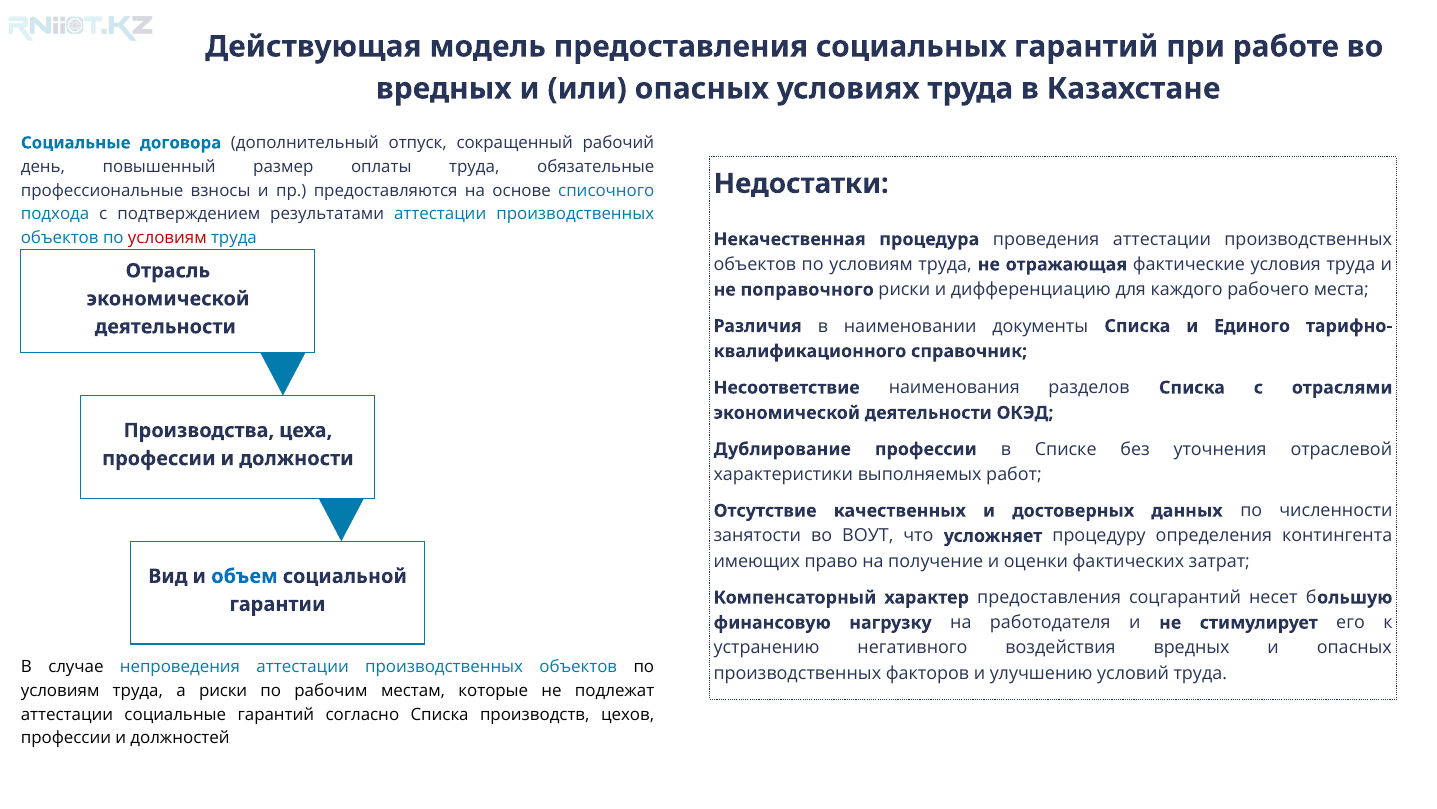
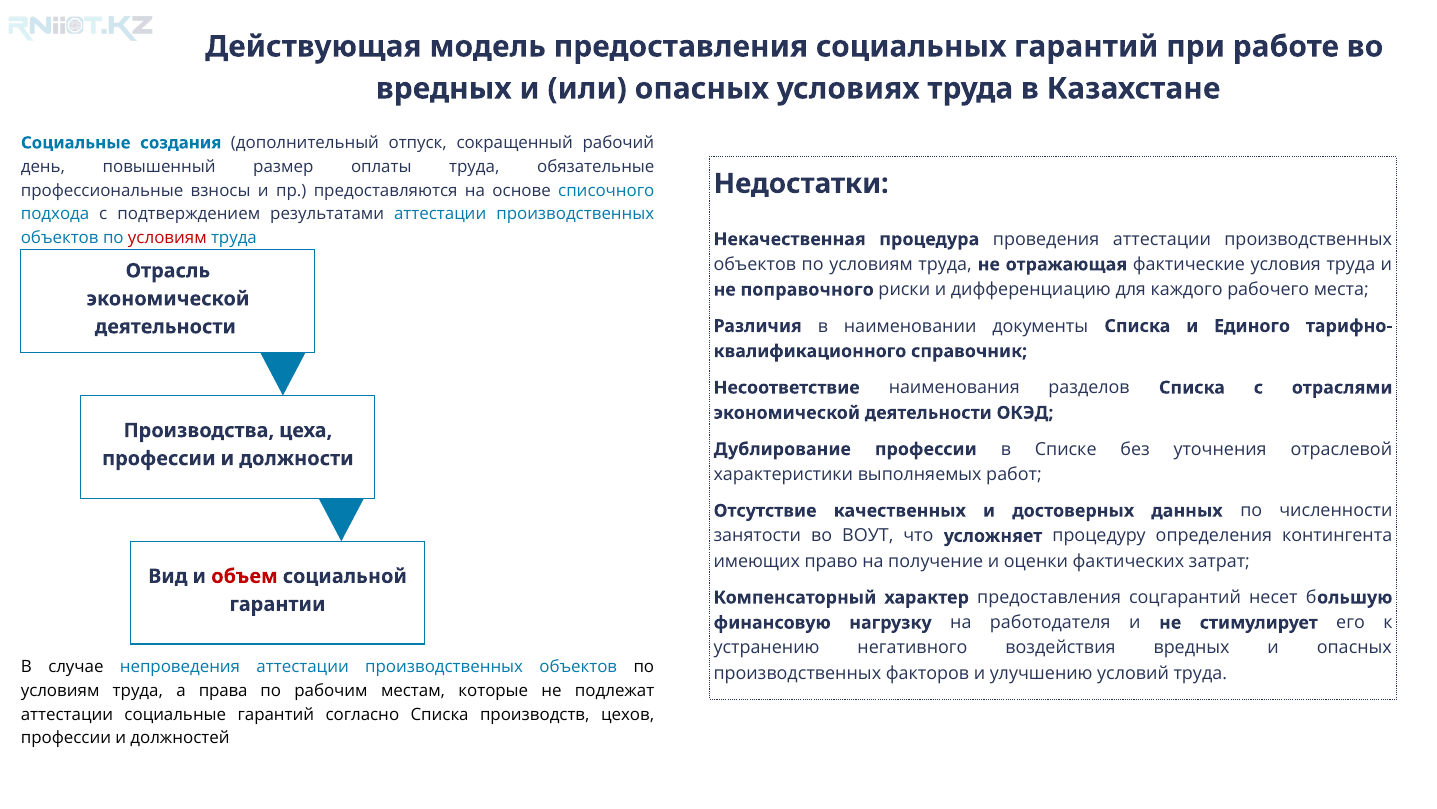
договора: договора -> создания
объем colour: blue -> red
а риски: риски -> права
